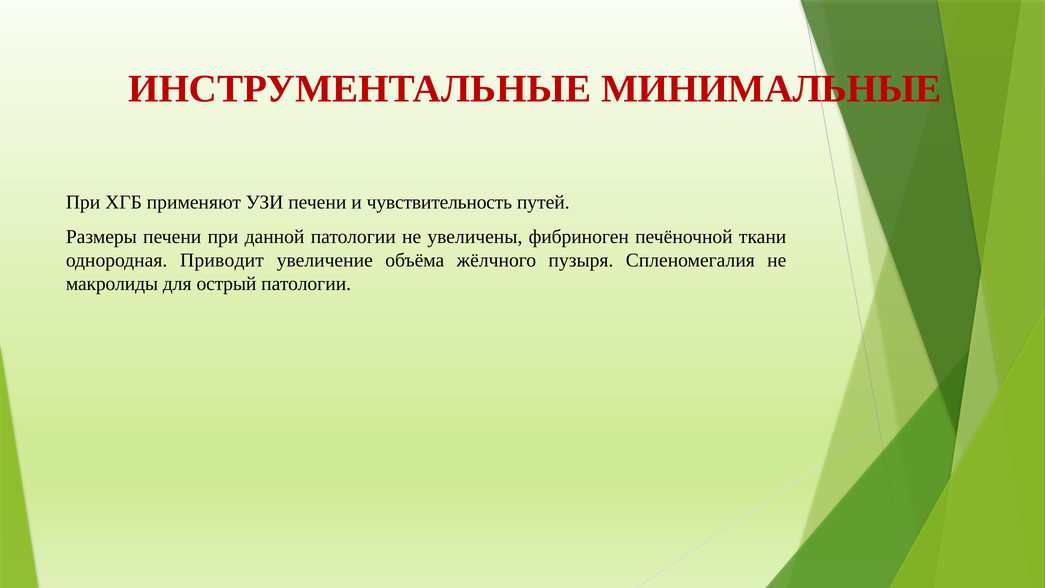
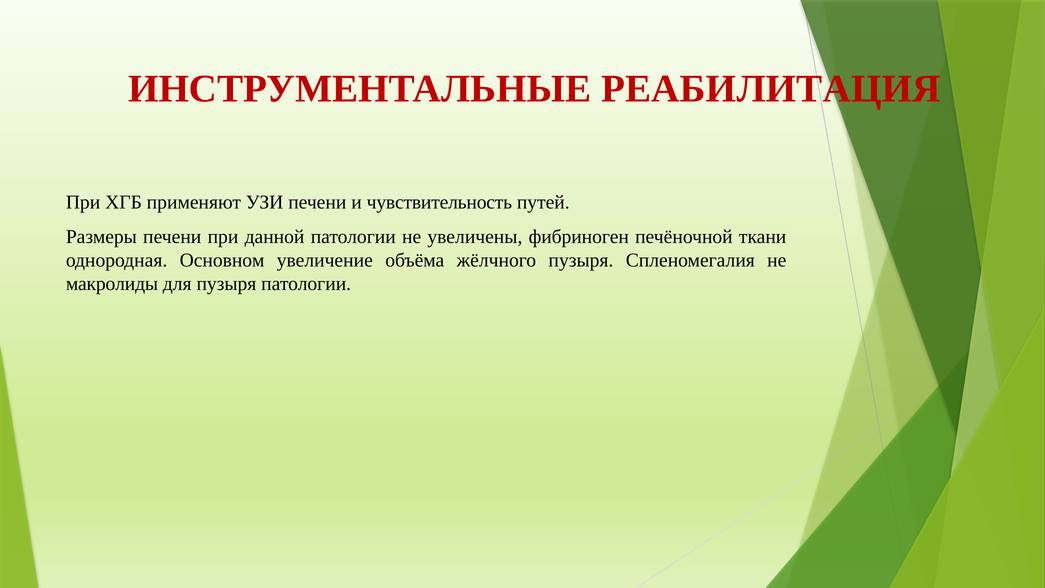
МИНИМАЛЬНЫЕ: МИНИМАЛЬНЫЕ -> РЕАБИЛИТАЦИЯ
Приводит: Приводит -> Основном
для острый: острый -> пузыря
